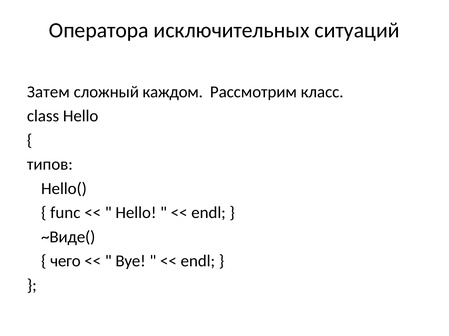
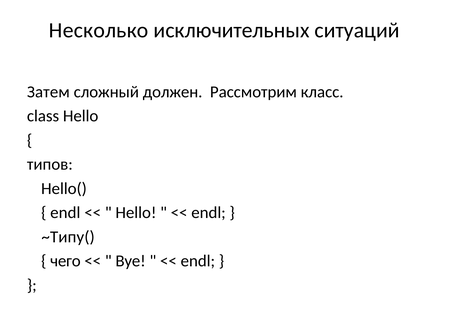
Оператора: Оператора -> Несколько
каждом: каждом -> должен
func at (65, 213): func -> endl
~Виде(: ~Виде( -> ~Типу(
